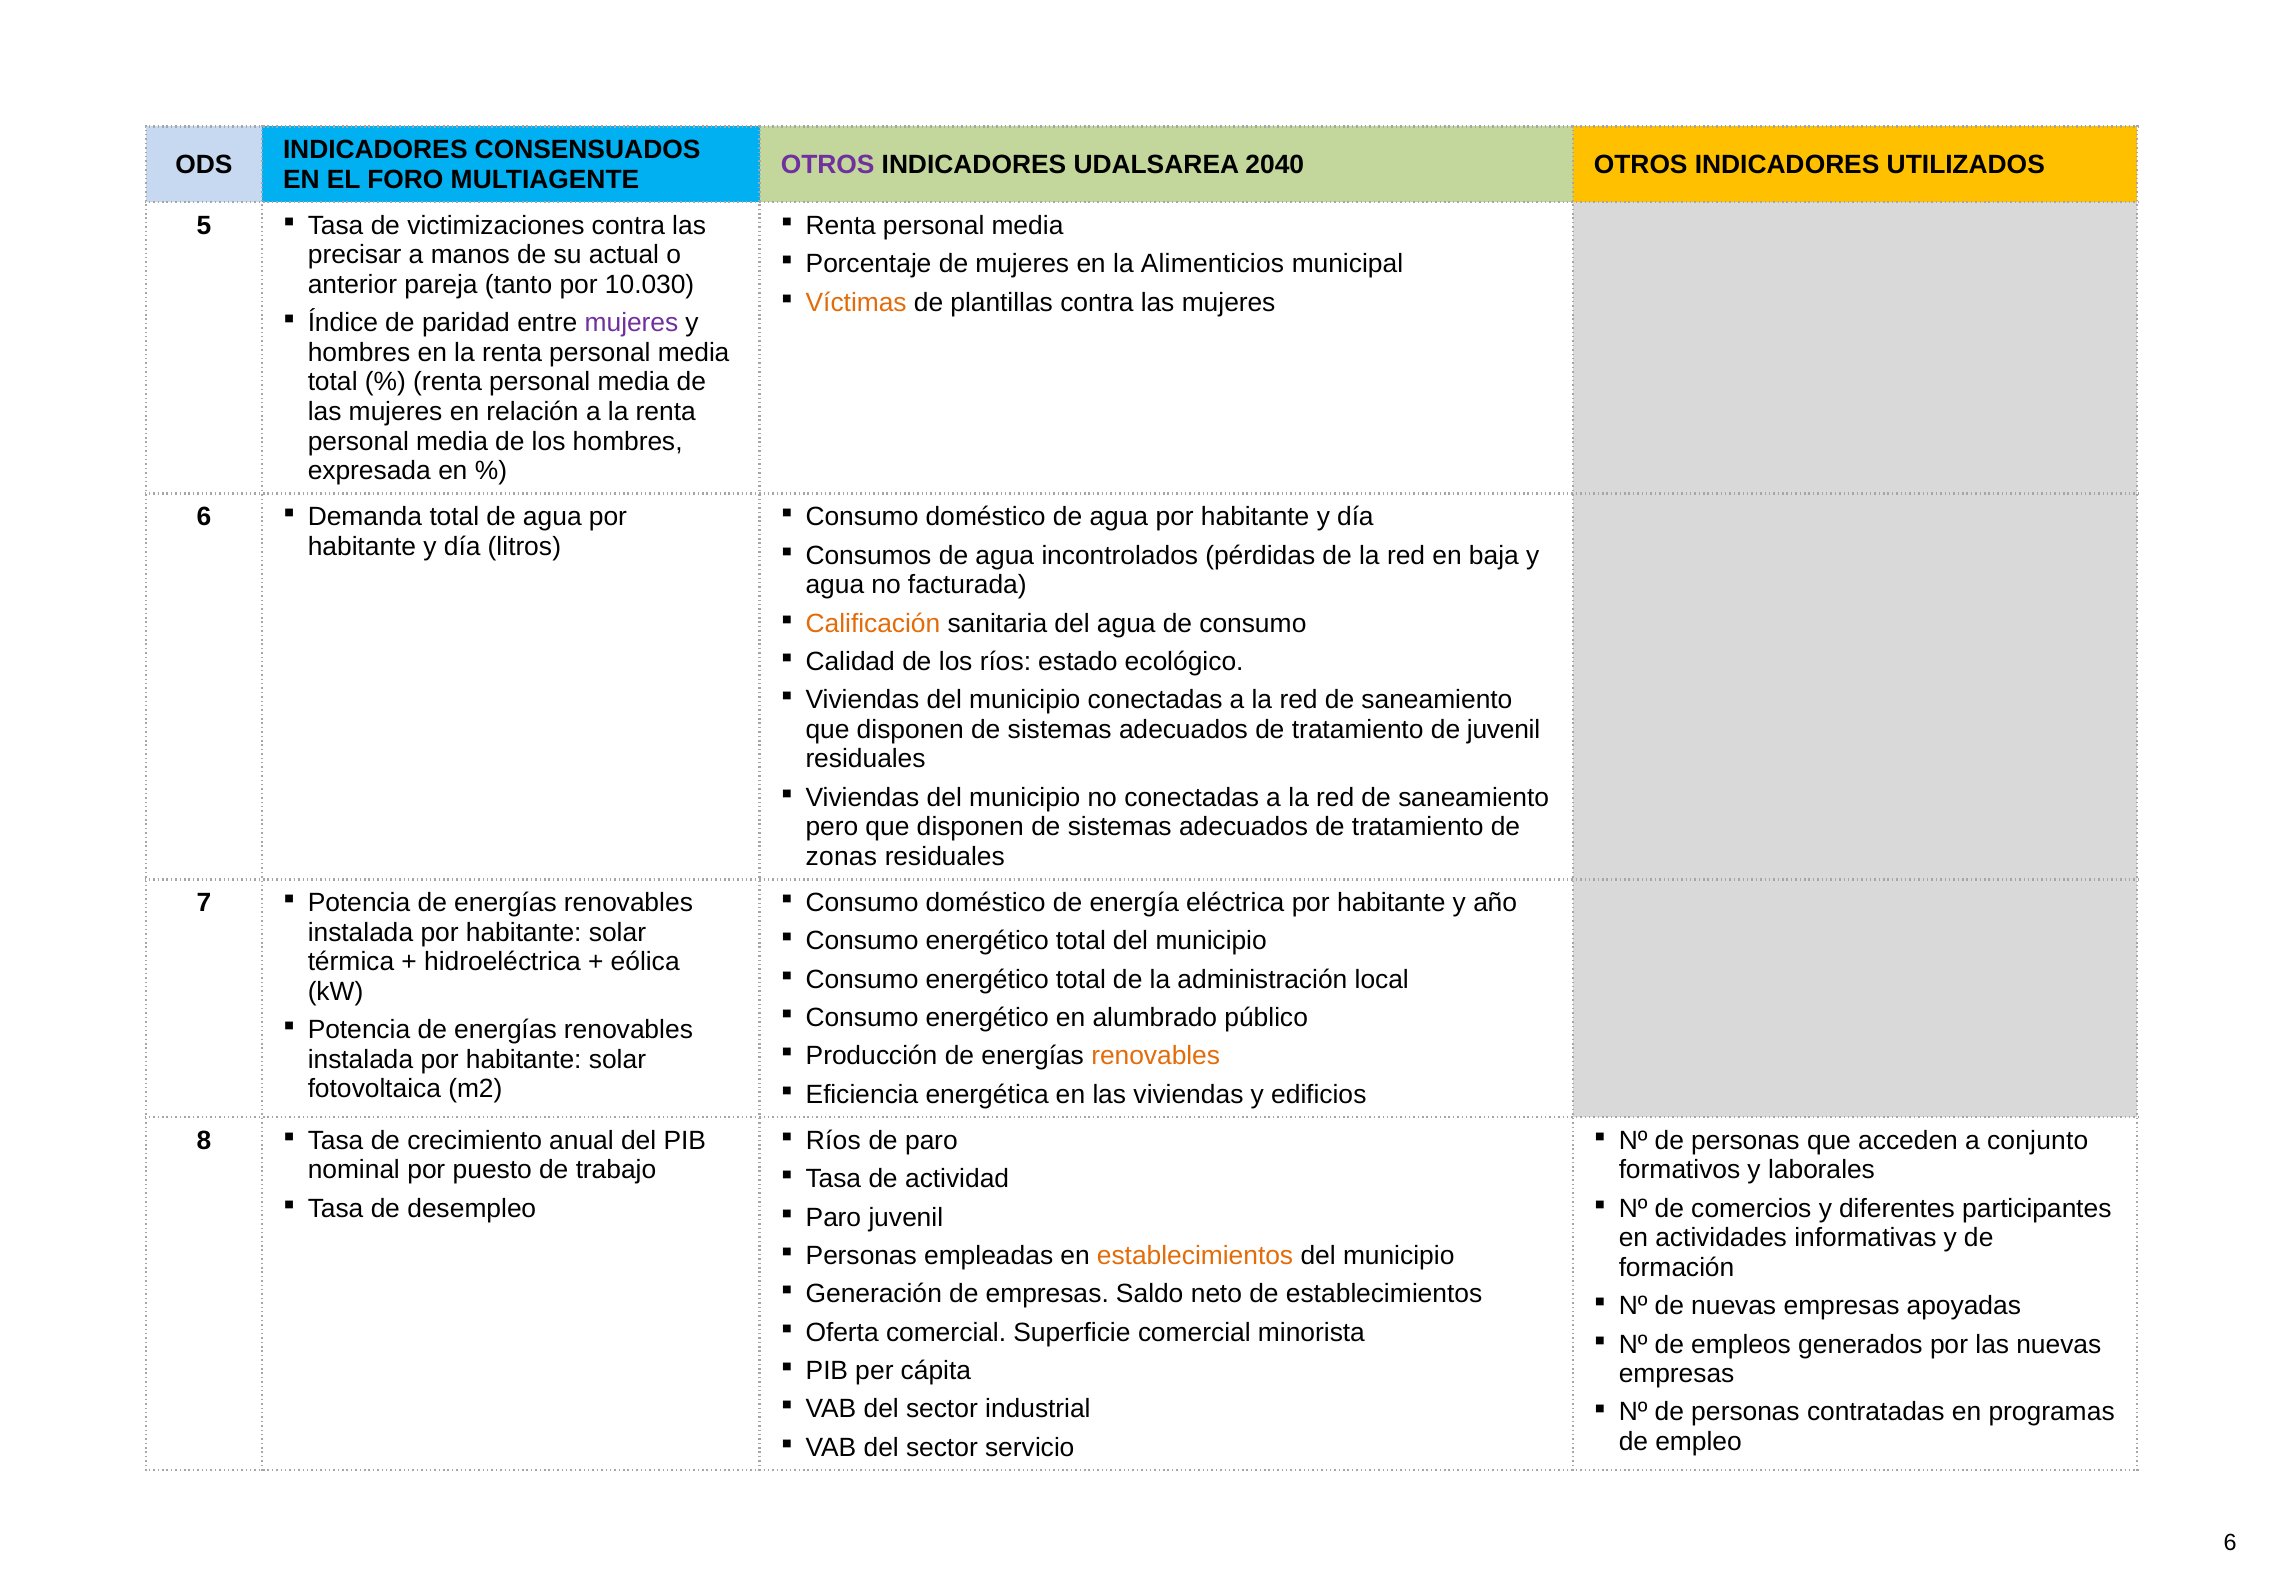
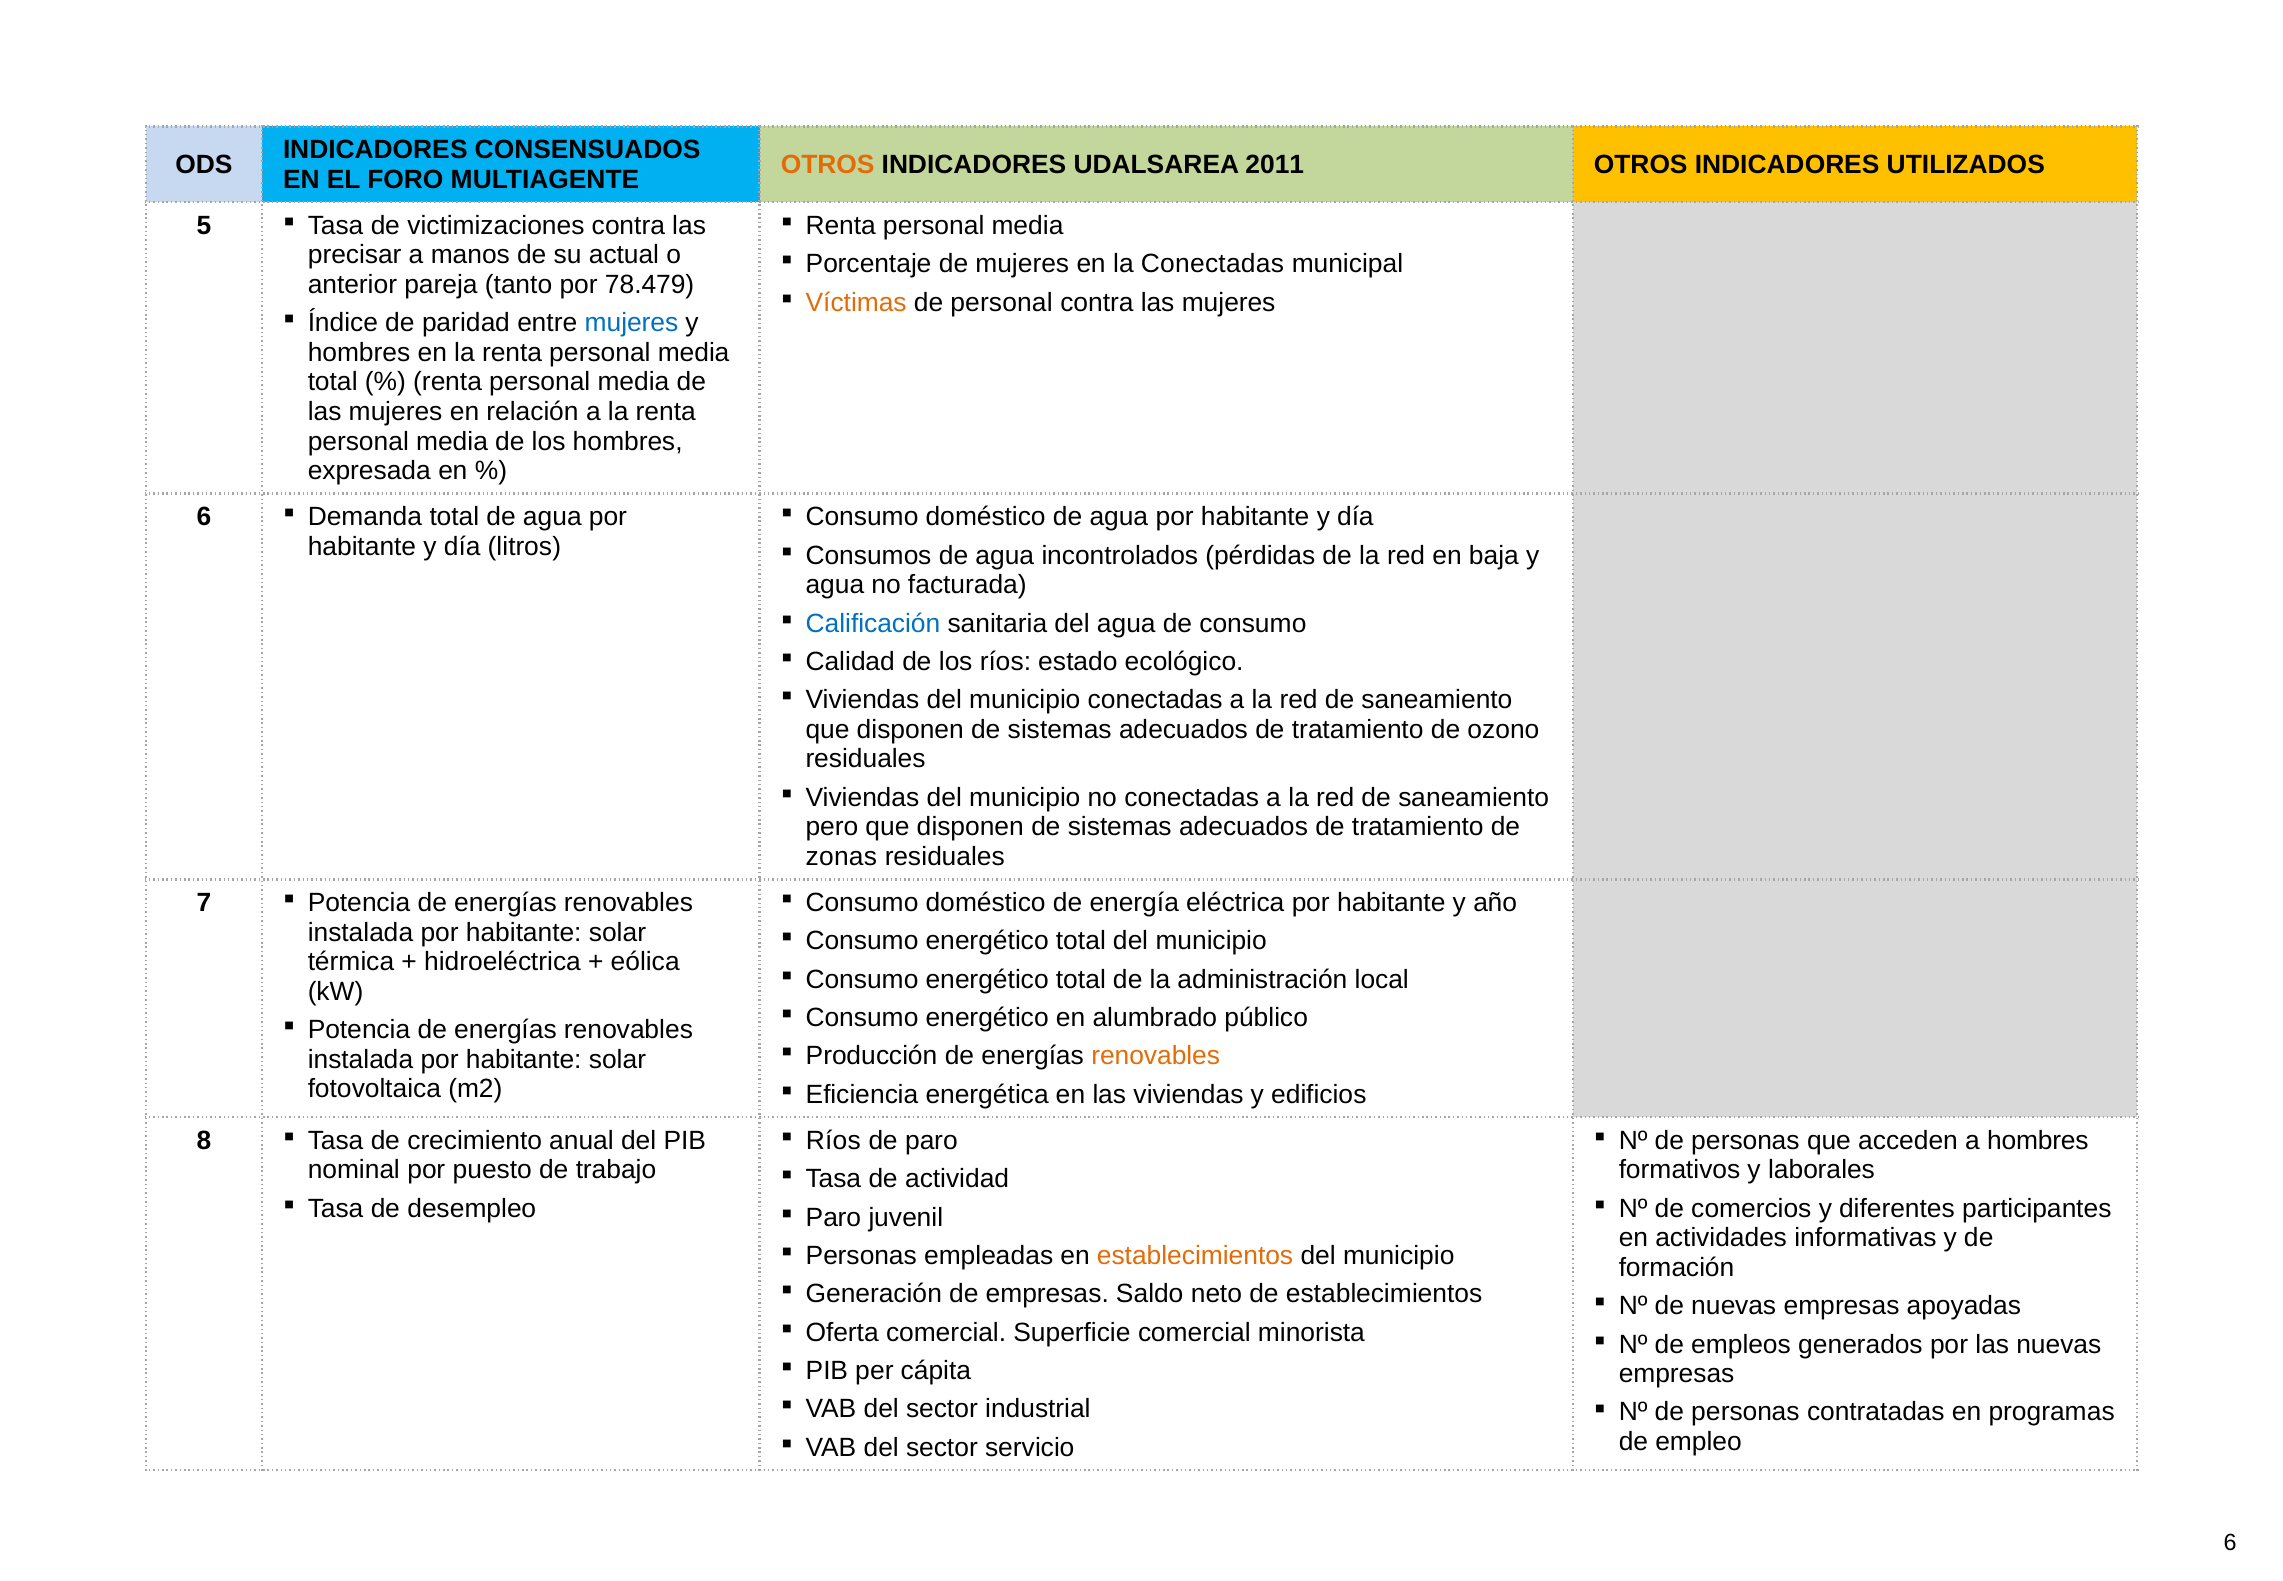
OTROS at (828, 165) colour: purple -> orange
2040: 2040 -> 2011
la Alimenticios: Alimenticios -> Conectadas
10.030: 10.030 -> 78.479
de plantillas: plantillas -> personal
mujeres at (631, 323) colour: purple -> blue
Calificación colour: orange -> blue
de juvenil: juvenil -> ozono
a conjunto: conjunto -> hombres
